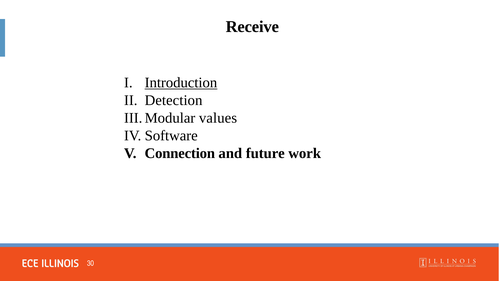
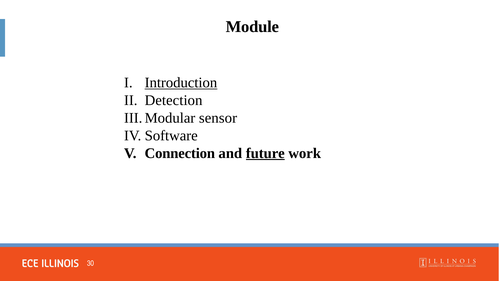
Receive: Receive -> Module
values: values -> sensor
future underline: none -> present
